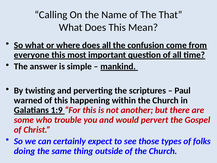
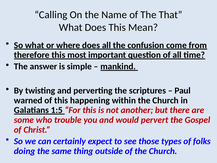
everyone: everyone -> therefore
1:9: 1:9 -> 1:5
